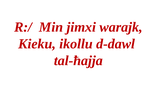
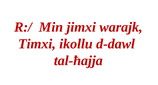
Kieku: Kieku -> Timxi
